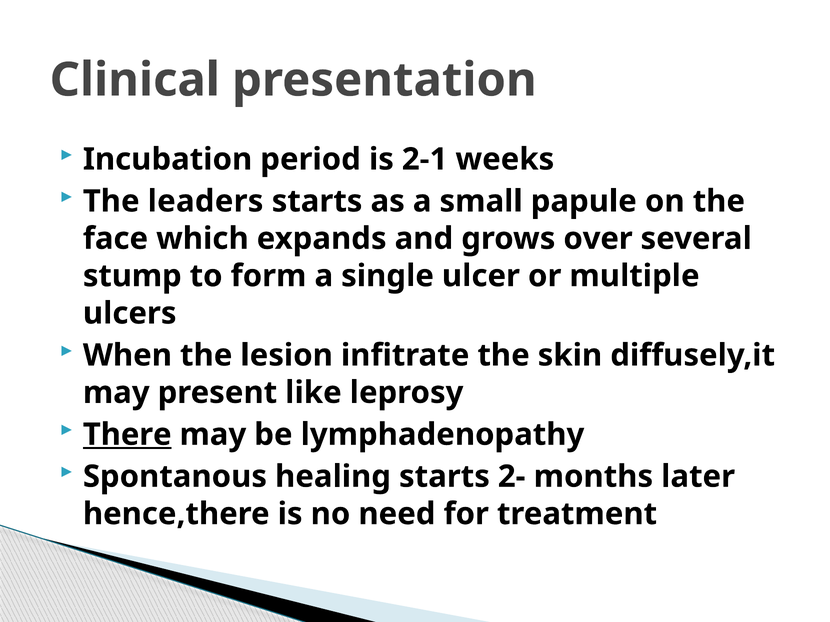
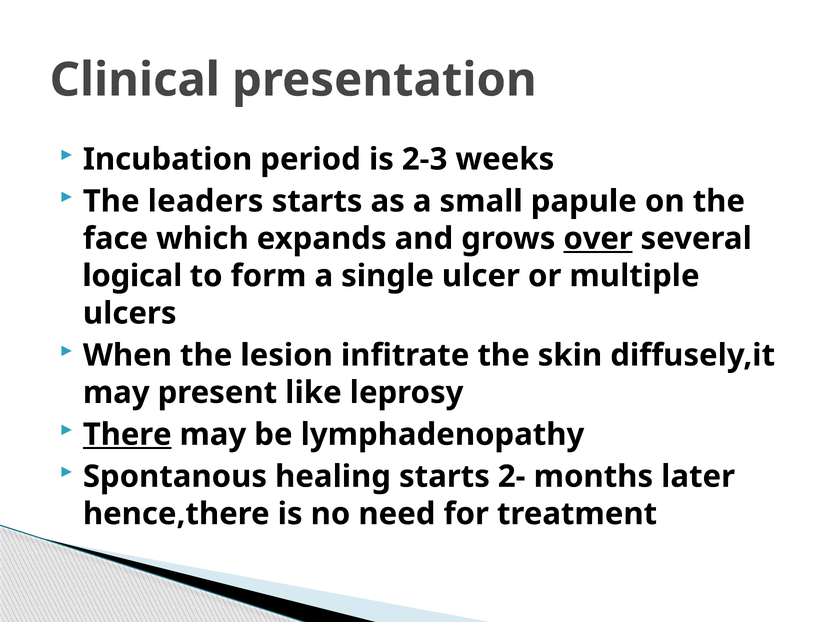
2-1: 2-1 -> 2-3
over underline: none -> present
stump: stump -> logical
